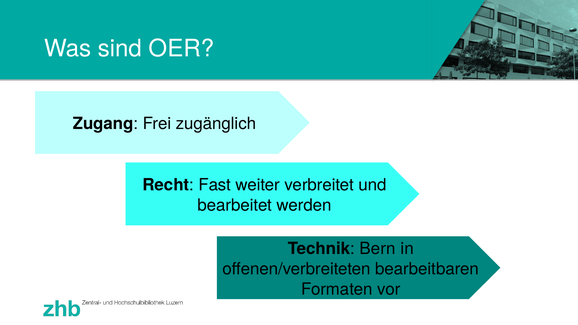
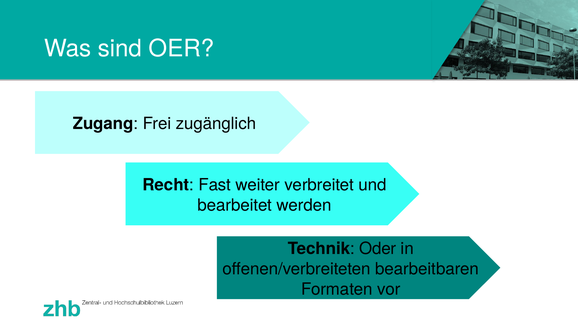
Bern: Bern -> Oder
